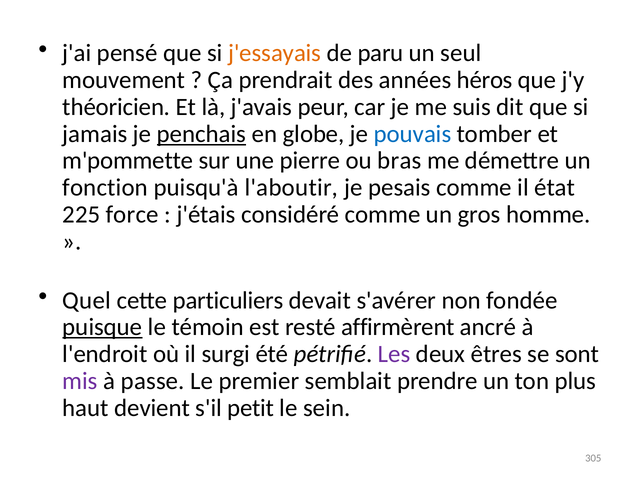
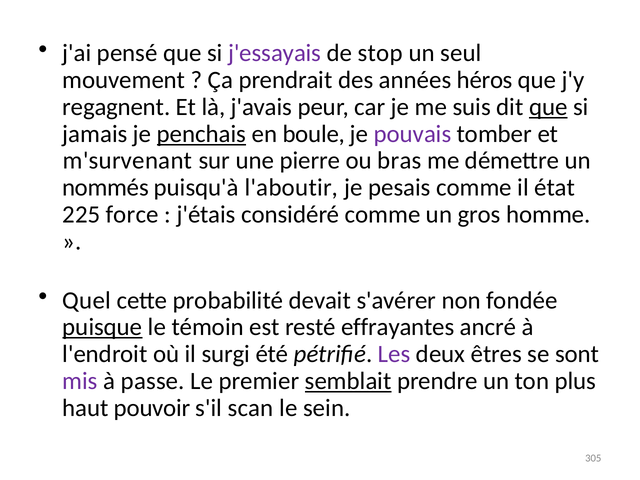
j'essayais colour: orange -> purple
paru: paru -> stop
théoricien: théoricien -> regagnent
que at (548, 107) underline: none -> present
globe: globe -> boule
pouvais colour: blue -> purple
m'pommette: m'pommette -> m'survenant
fonction: fonction -> nommés
particuliers: particuliers -> probabilité
affirmèrent: affirmèrent -> effrayantes
semblait underline: none -> present
devient: devient -> pouvoir
petit: petit -> scan
